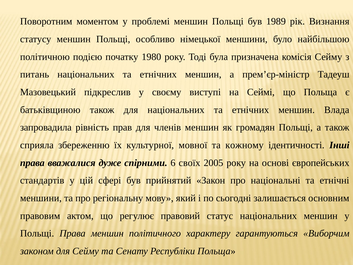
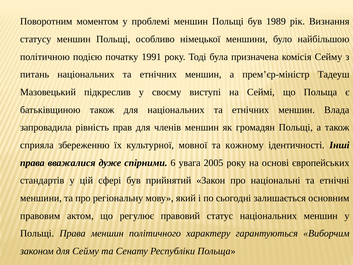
1980: 1980 -> 1991
своїх: своїх -> увага
